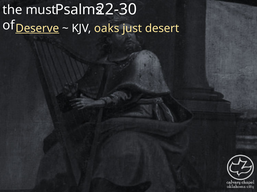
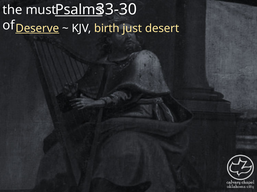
22-30: 22-30 -> 33-30
Psalms underline: none -> present
oaks: oaks -> birth
